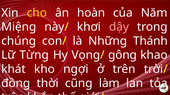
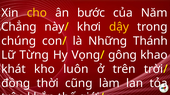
hoàn: hoàn -> bước
Miệng: Miệng -> Chẳng
dậy colour: pink -> yellow
ngợi: ngợi -> luôn
